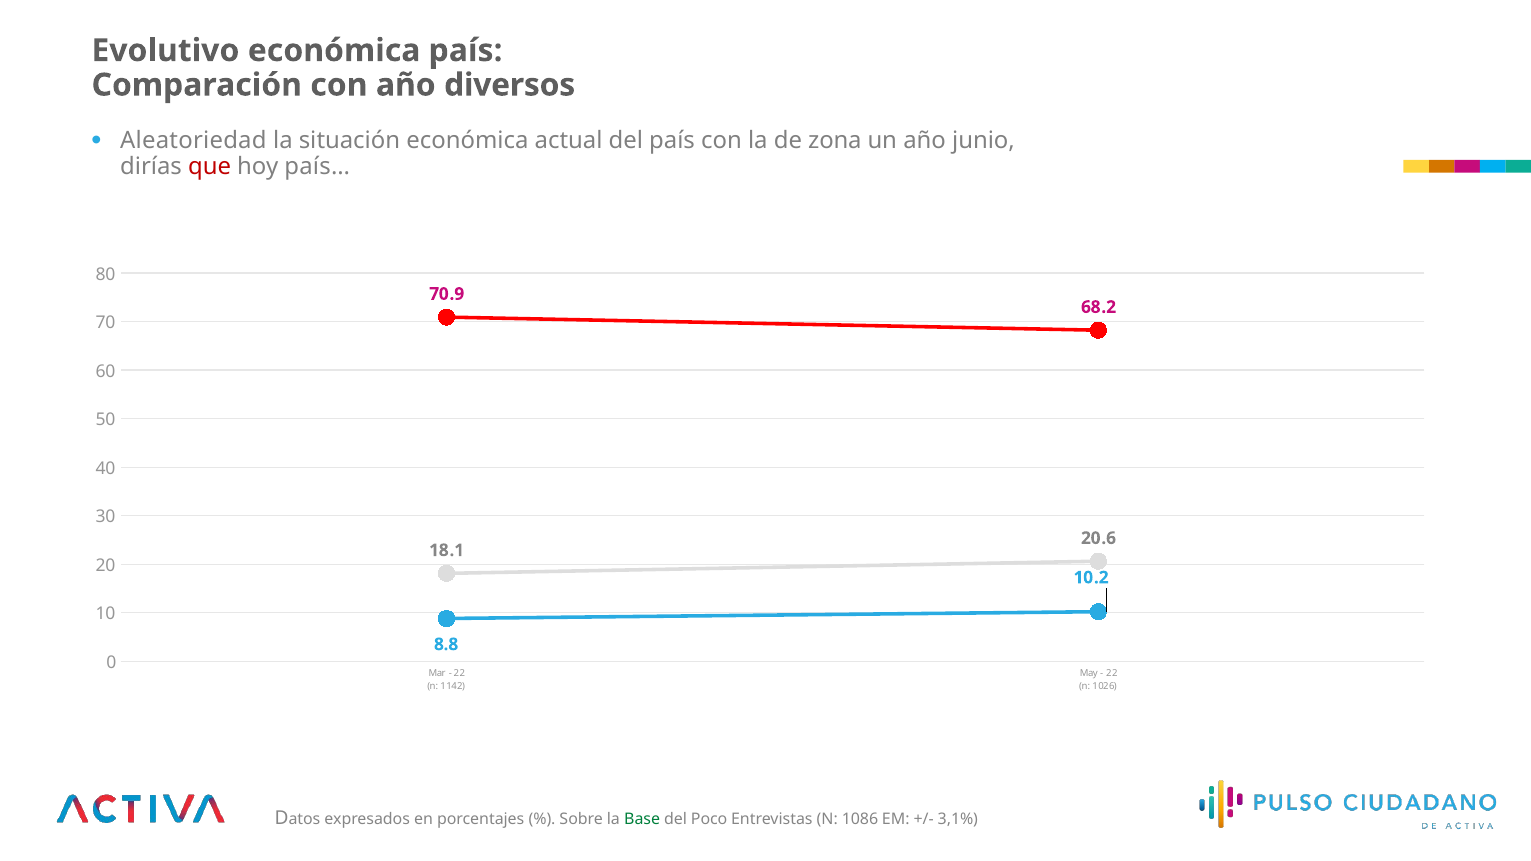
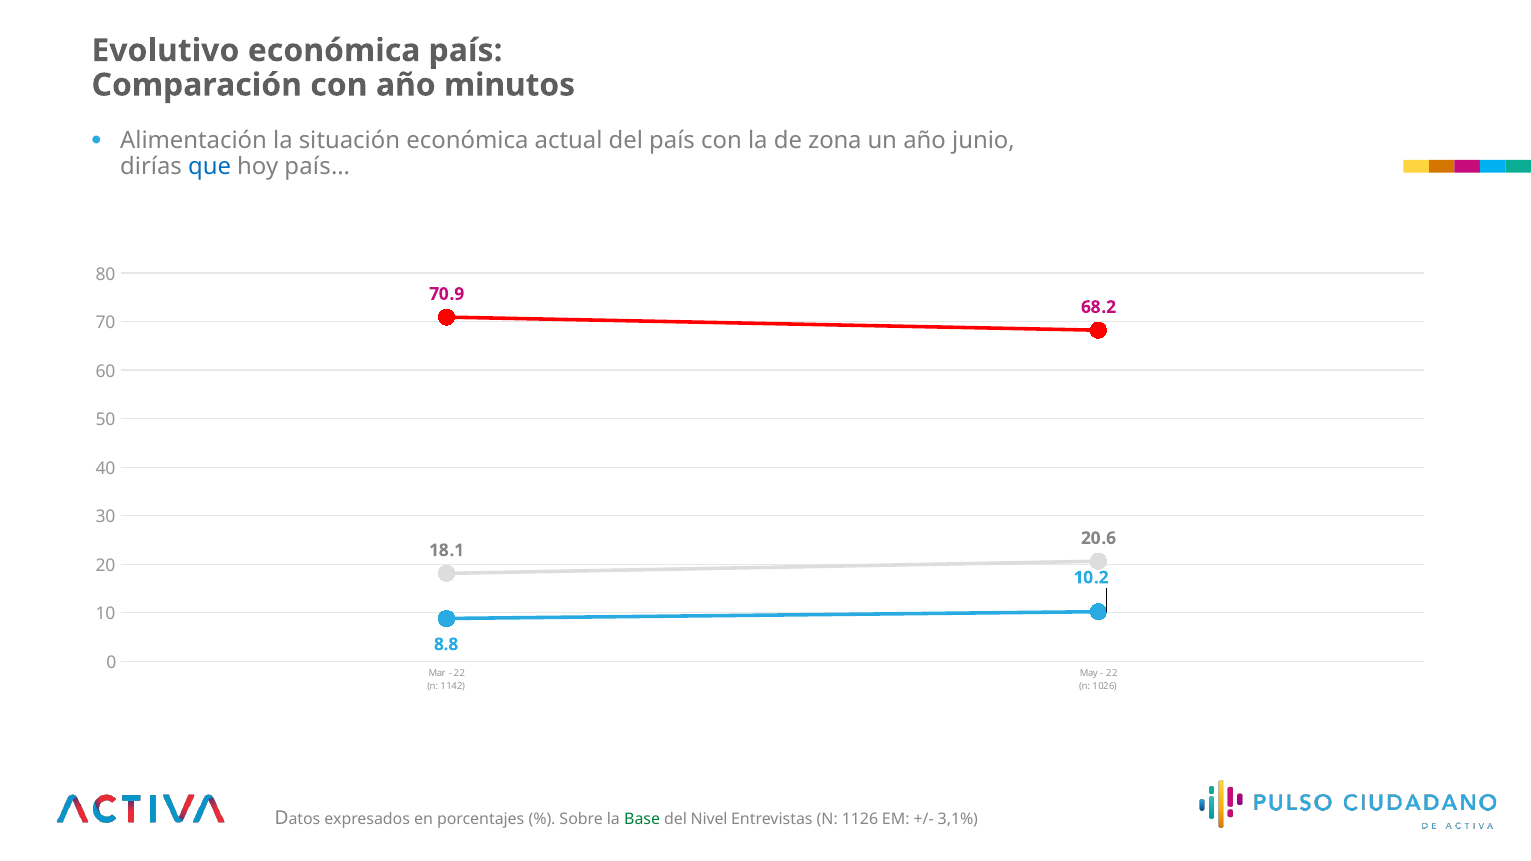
diversos: diversos -> minutos
Aleatoriedad: Aleatoriedad -> Alimentación
que colour: red -> blue
Poco: Poco -> Nivel
1086: 1086 -> 1126
